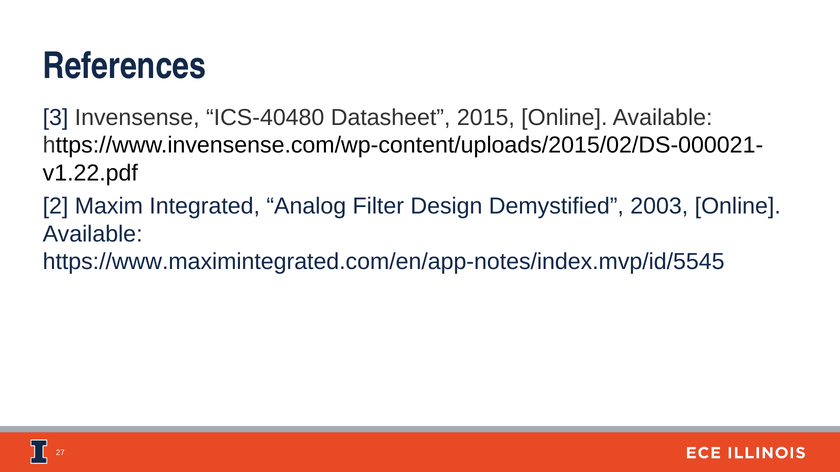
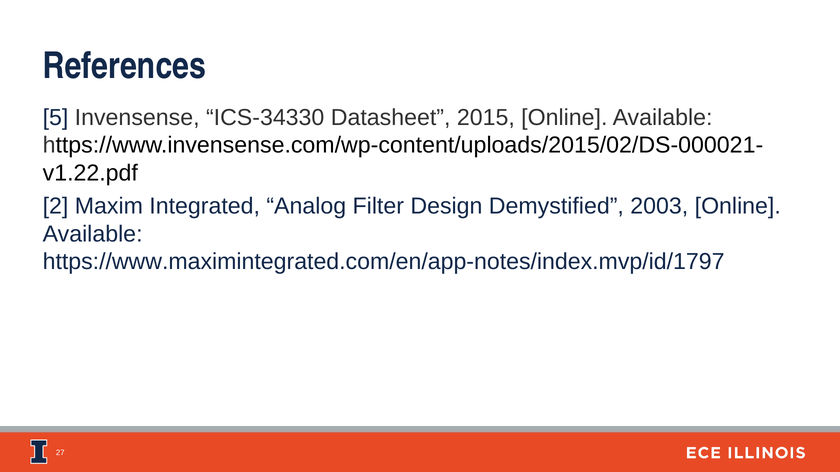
3: 3 -> 5
ICS-40480: ICS-40480 -> ICS-34330
https://www.maximintegrated.com/en/app-notes/index.mvp/id/5545: https://www.maximintegrated.com/en/app-notes/index.mvp/id/5545 -> https://www.maximintegrated.com/en/app-notes/index.mvp/id/1797
